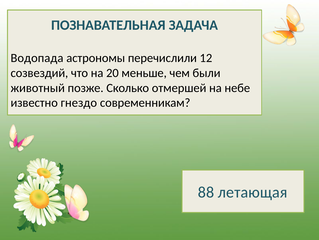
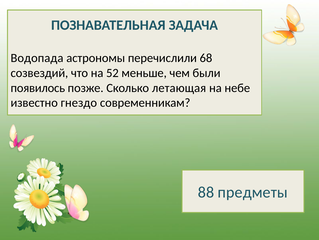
12: 12 -> 68
20: 20 -> 52
животный: животный -> появилось
отмершей: отмершей -> летающая
летающая: летающая -> предметы
